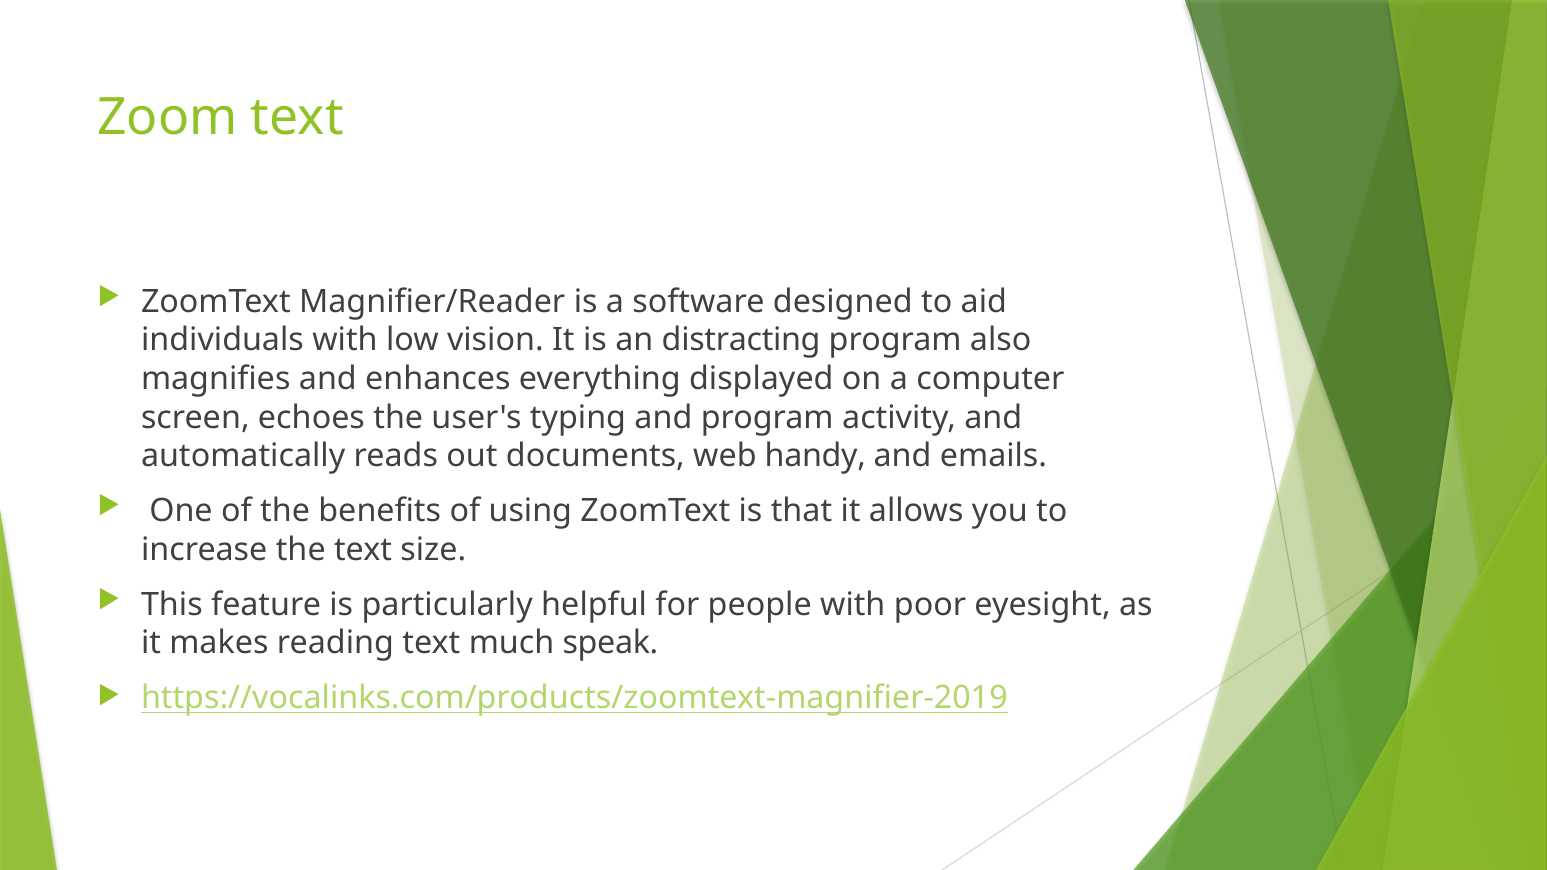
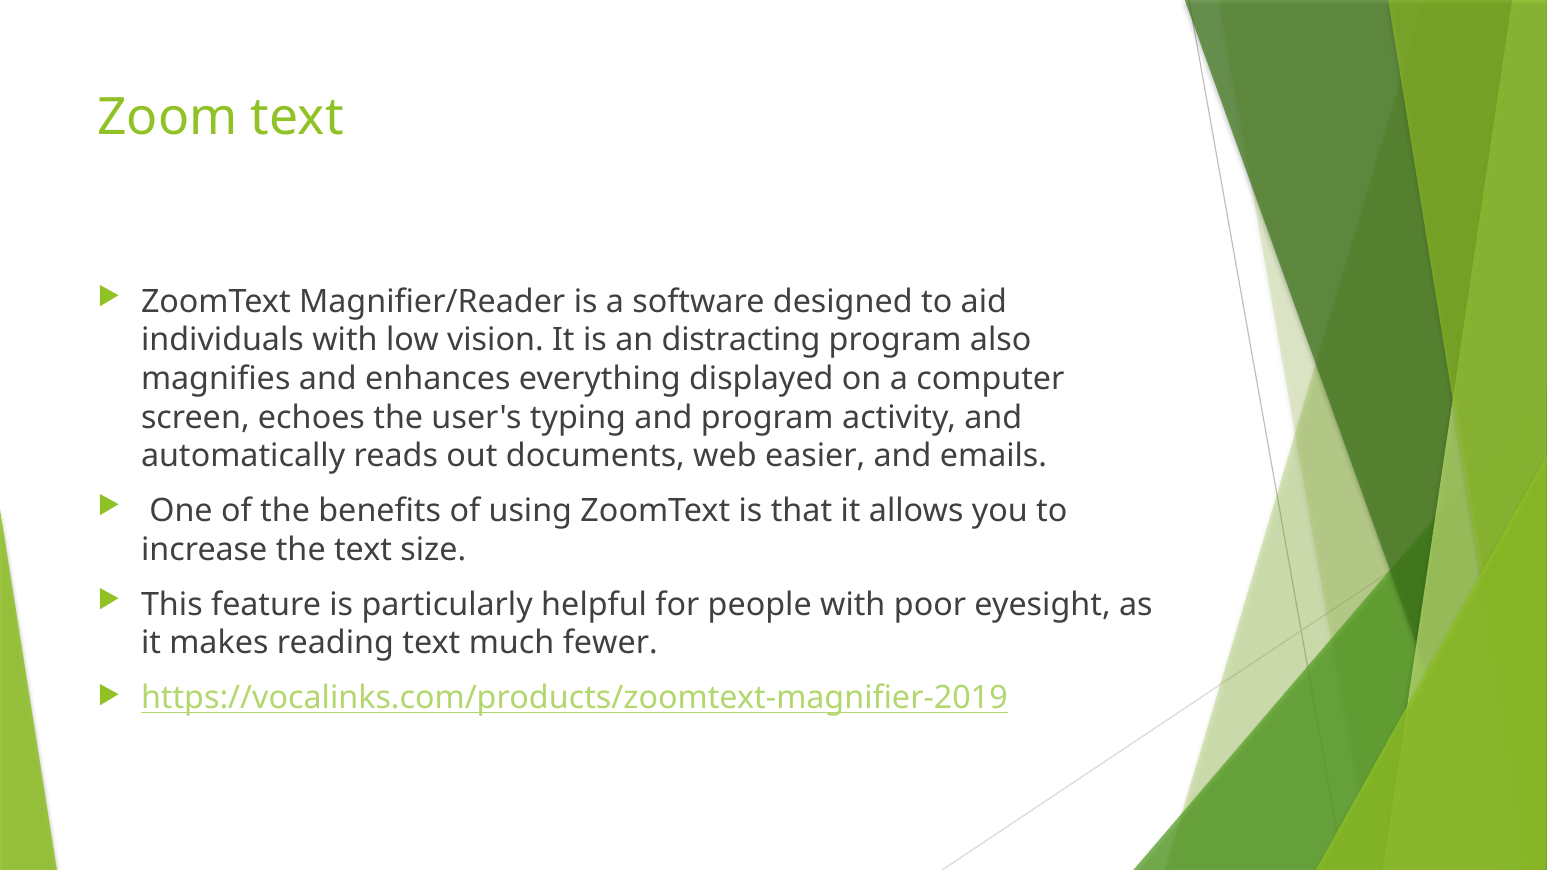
handy: handy -> easier
speak: speak -> fewer
